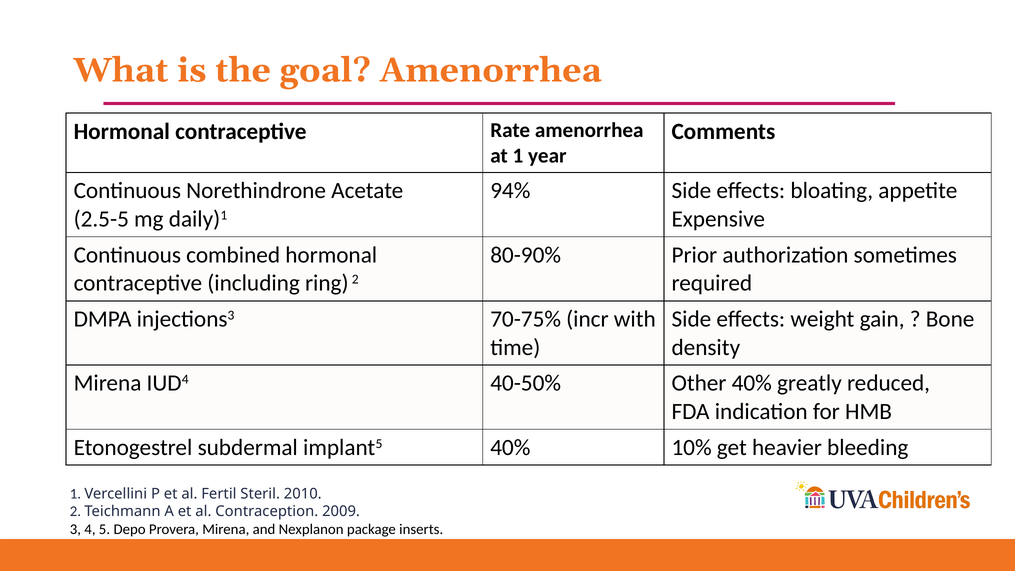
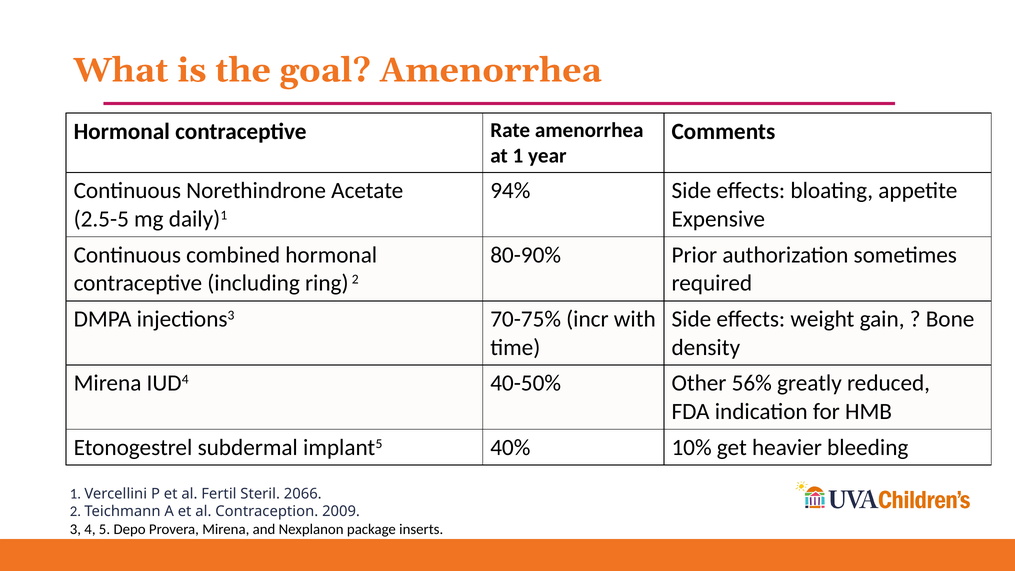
Other 40%: 40% -> 56%
2010: 2010 -> 2066
